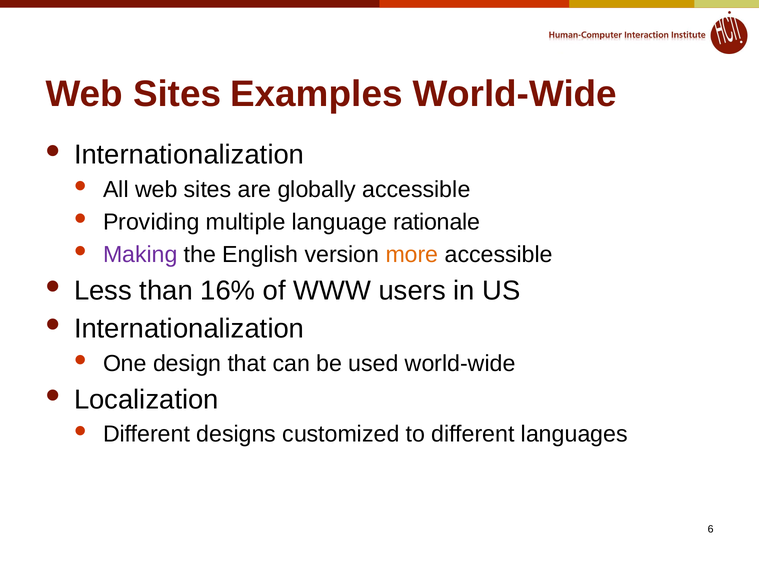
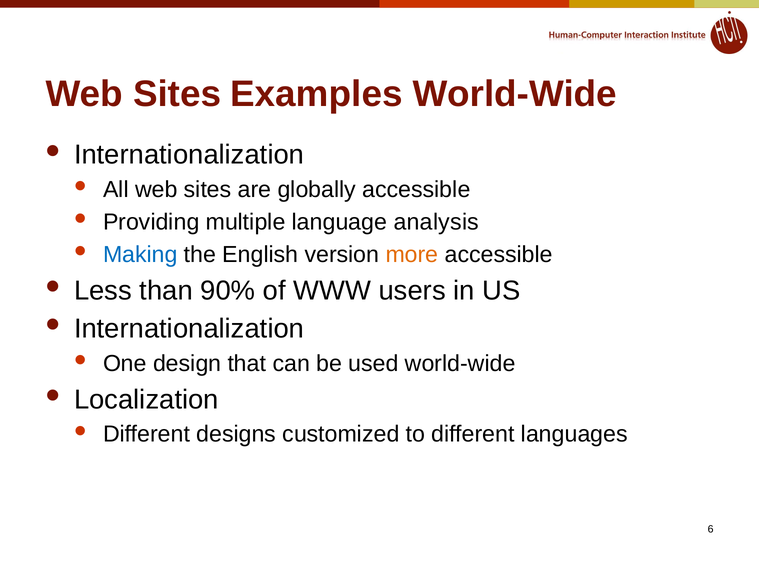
rationale: rationale -> analysis
Making colour: purple -> blue
16%: 16% -> 90%
